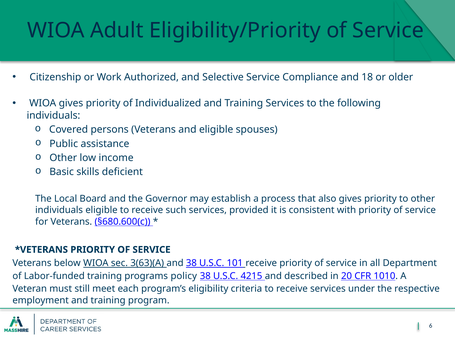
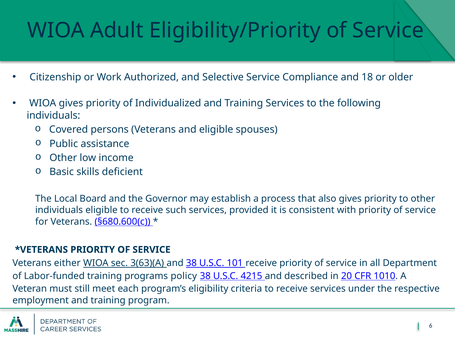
below: below -> either
